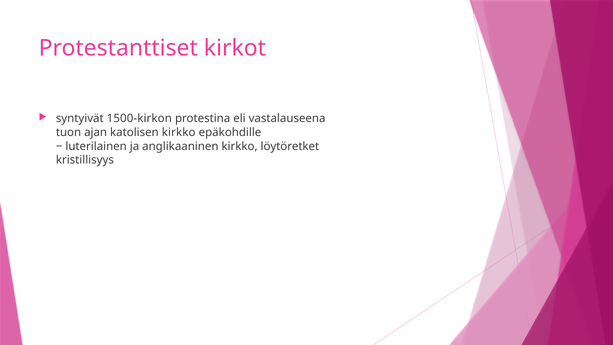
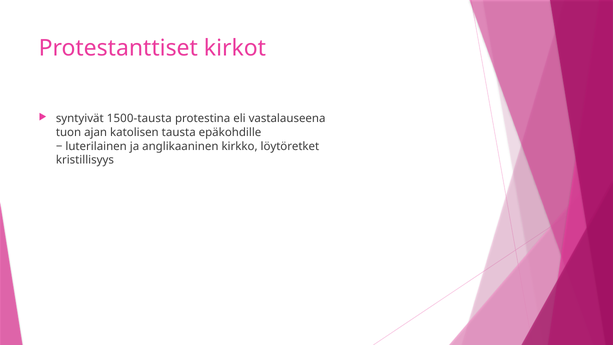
1500-kirkon: 1500-kirkon -> 1500-tausta
katolisen kirkko: kirkko -> tausta
